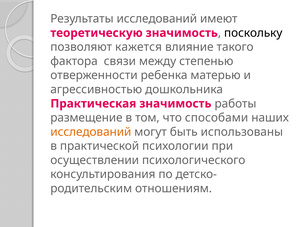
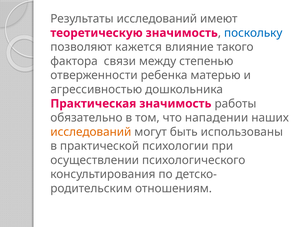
поскольку colour: black -> blue
размещение: размещение -> обязательно
способами: способами -> нападении
